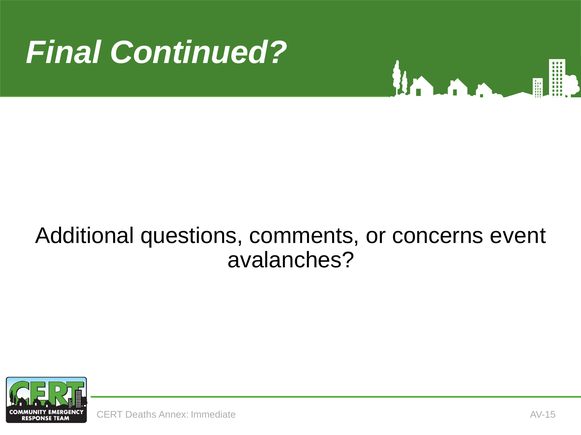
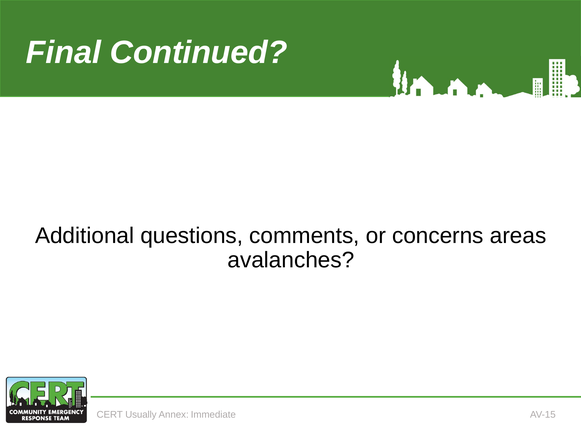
event: event -> areas
Deaths: Deaths -> Usually
